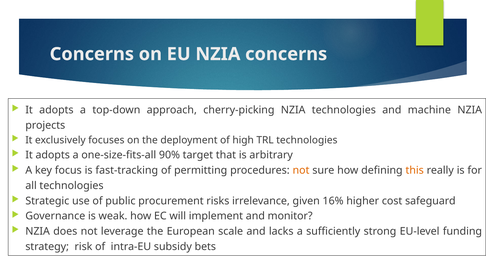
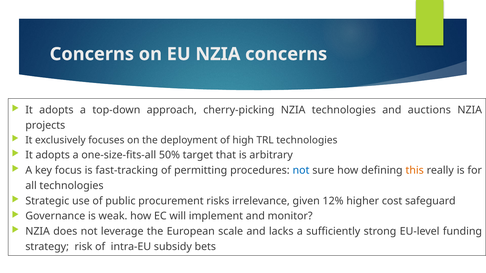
machine: machine -> auctions
90%: 90% -> 50%
not at (301, 171) colour: orange -> blue
16%: 16% -> 12%
